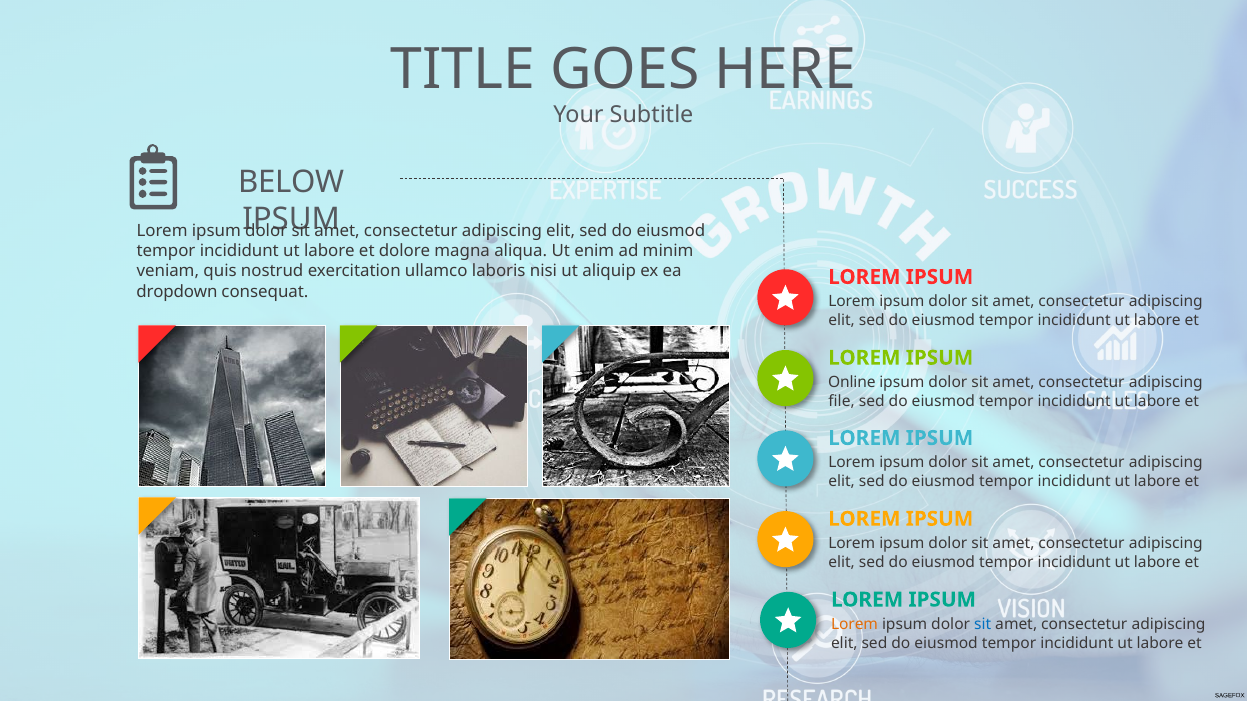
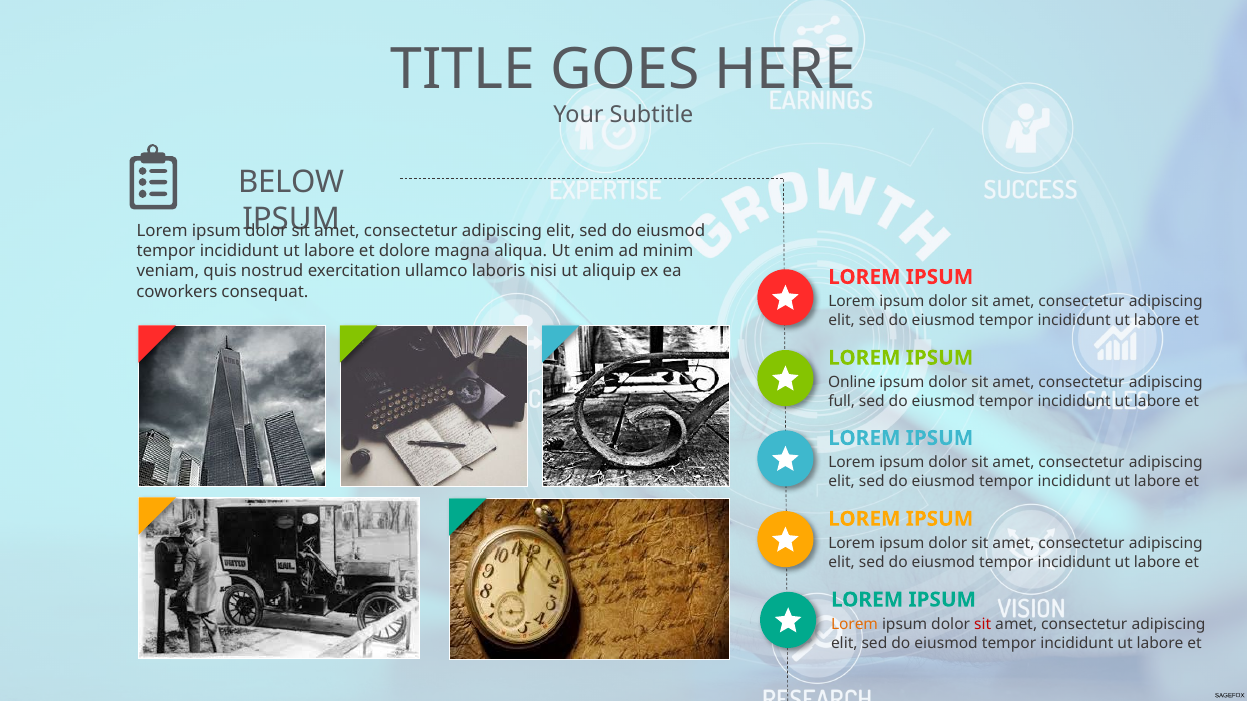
dropdown: dropdown -> coworkers
file: file -> full
sit at (983, 625) colour: blue -> red
